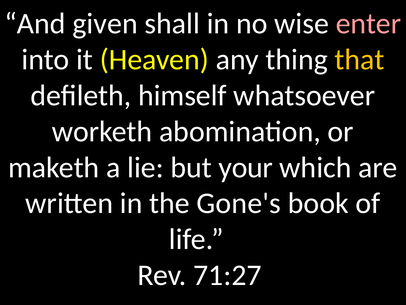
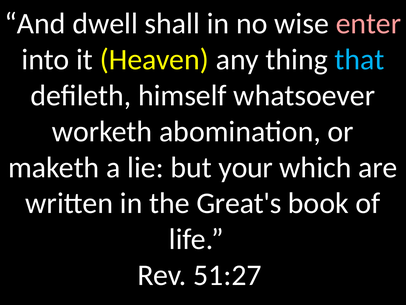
given: given -> dwell
that colour: yellow -> light blue
Gone's: Gone's -> Great's
71:27: 71:27 -> 51:27
